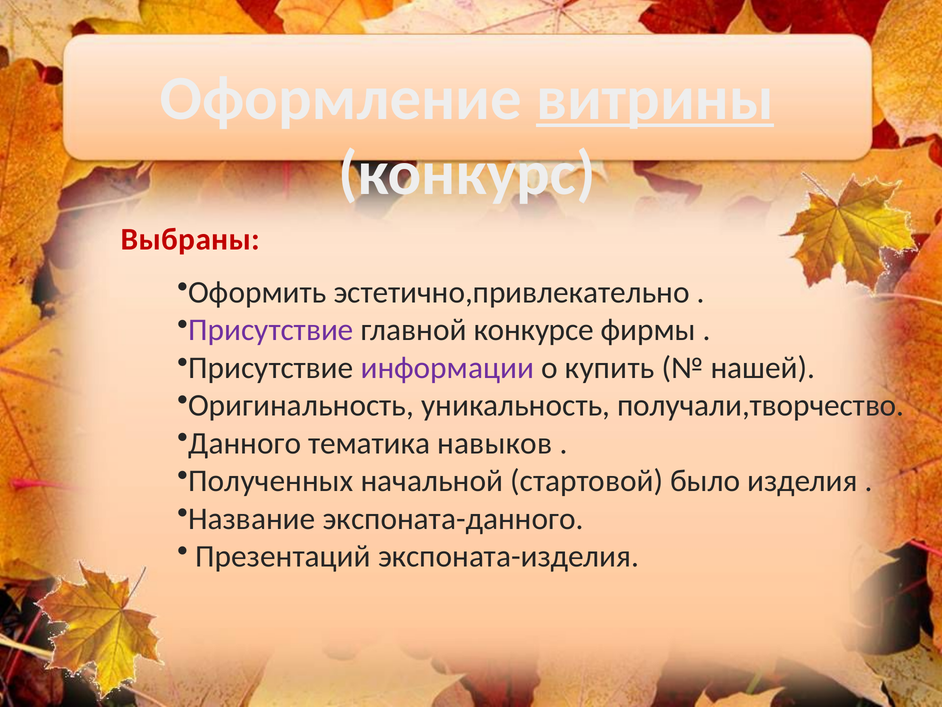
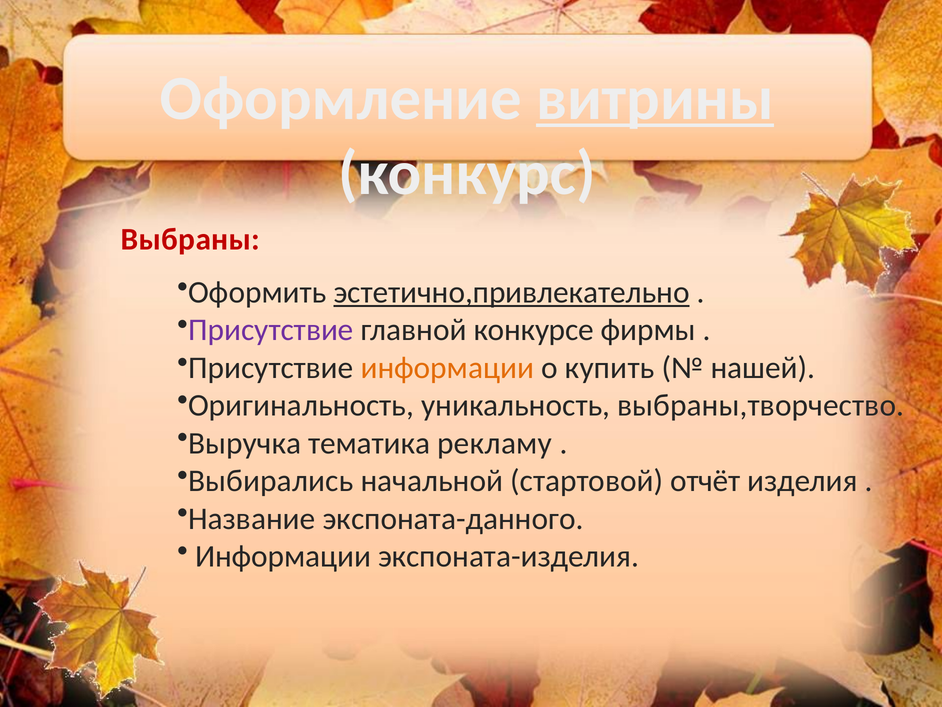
эстетично,привлекательно underline: none -> present
информации at (447, 368) colour: purple -> orange
получали,творчество: получали,творчество -> выбраны,творчество
Данного: Данного -> Выручка
навыков: навыков -> рекламу
Полученных: Полученных -> Выбирались
было: было -> отчёт
Презентаций at (283, 556): Презентаций -> Информации
